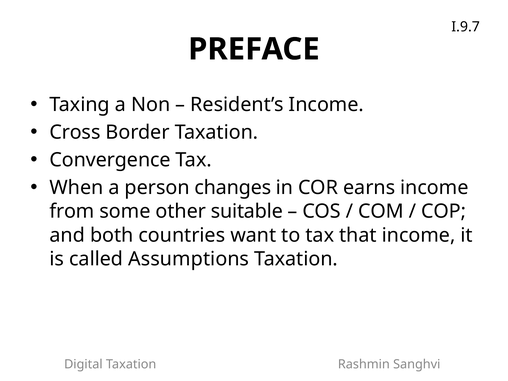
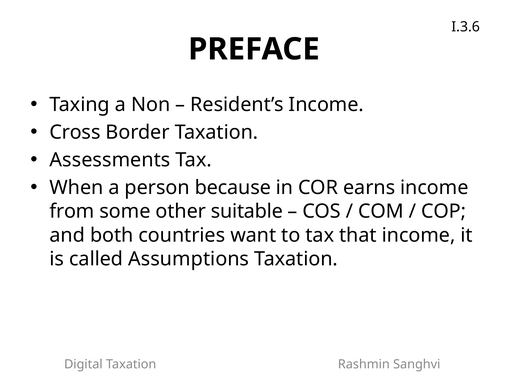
I.9.7: I.9.7 -> I.3.6
Convergence: Convergence -> Assessments
changes: changes -> because
